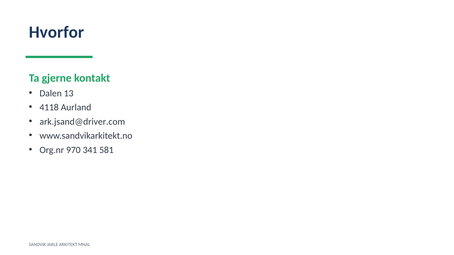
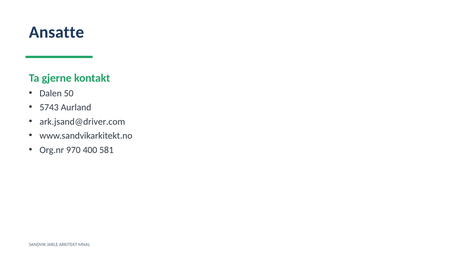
Hvorfor: Hvorfor -> Ansatte
13: 13 -> 50
4118: 4118 -> 5743
341: 341 -> 400
